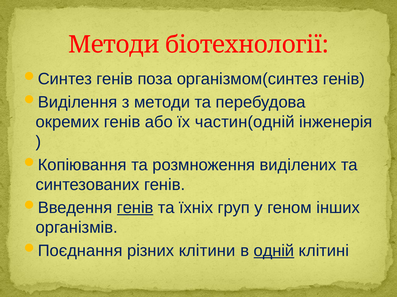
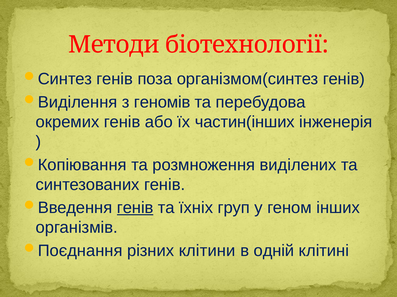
з методи: методи -> геномів
частин(одній: частин(одній -> частин(інших
одній underline: present -> none
